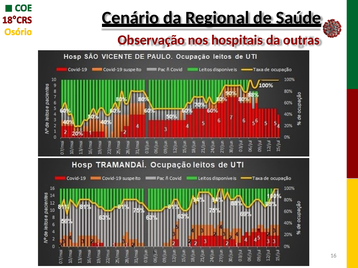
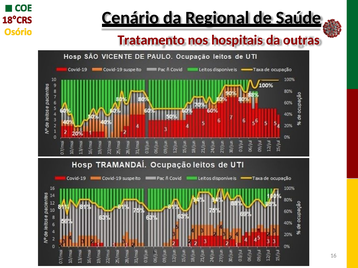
Observação: Observação -> Tratamento
